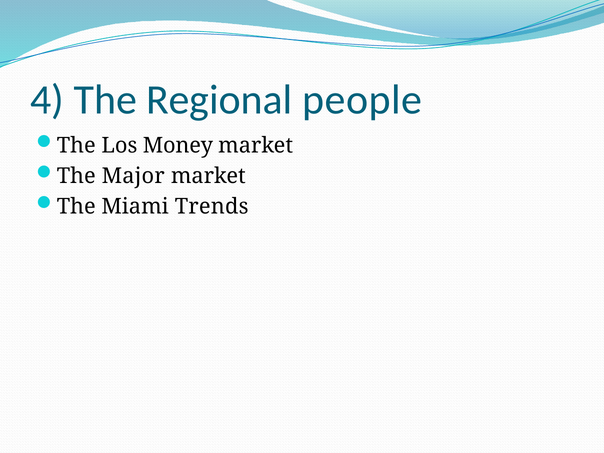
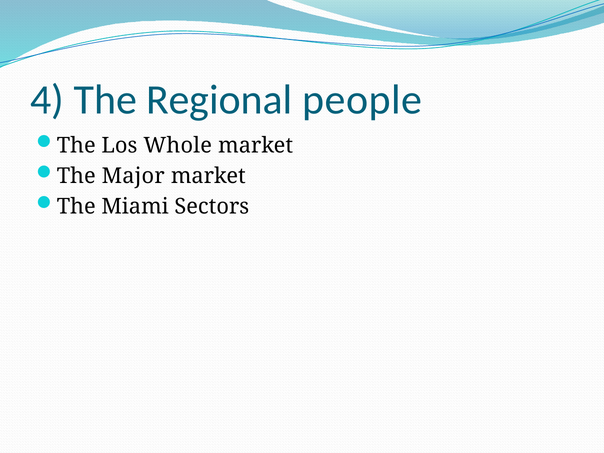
Money: Money -> Whole
Trends: Trends -> Sectors
